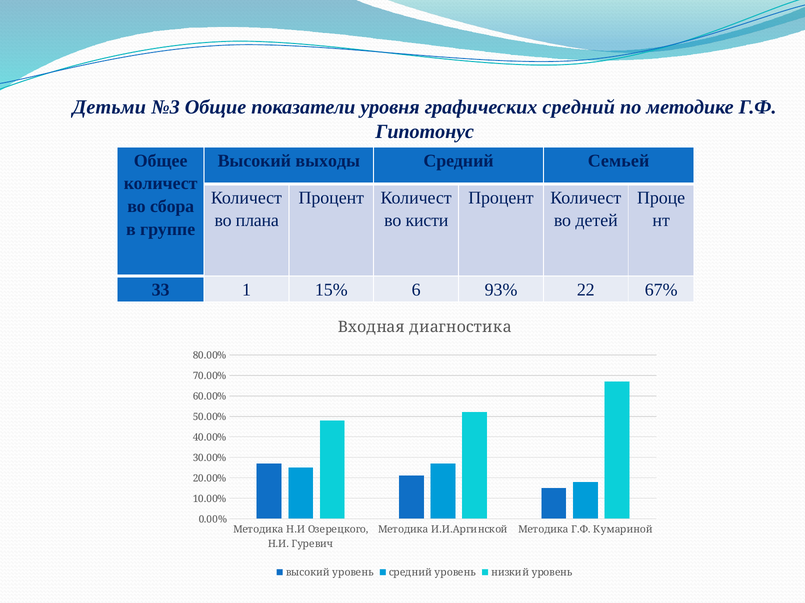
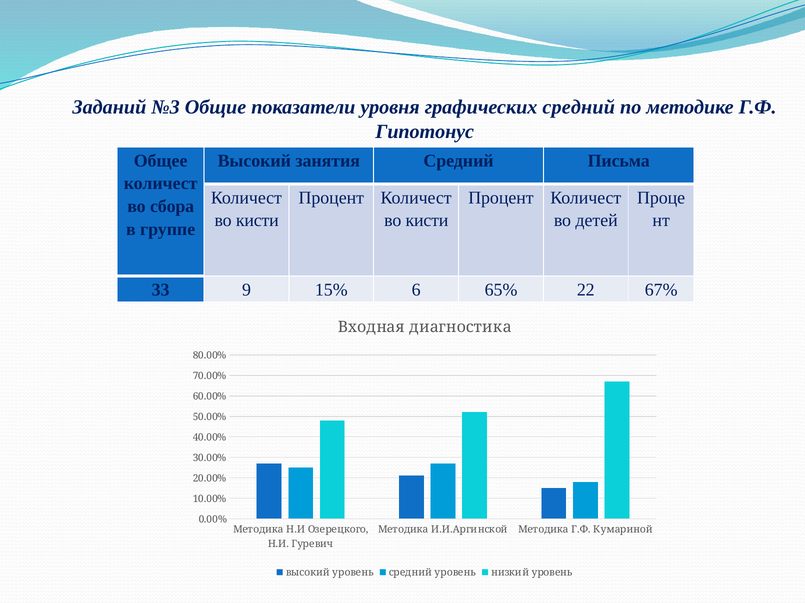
Детьми: Детьми -> Заданий
выходы: выходы -> занятия
Семьей: Семьей -> Письма
плана at (257, 221): плана -> кисти
1: 1 -> 9
93%: 93% -> 65%
